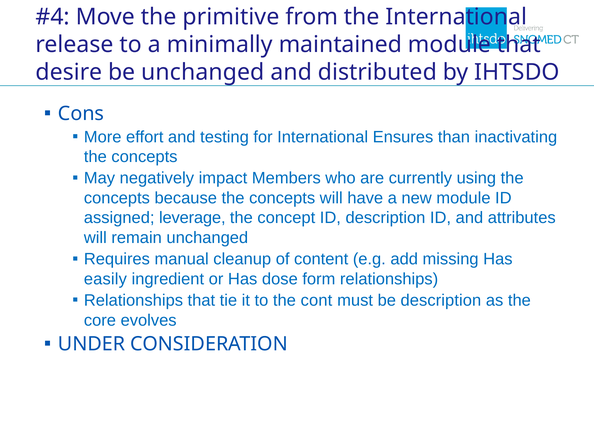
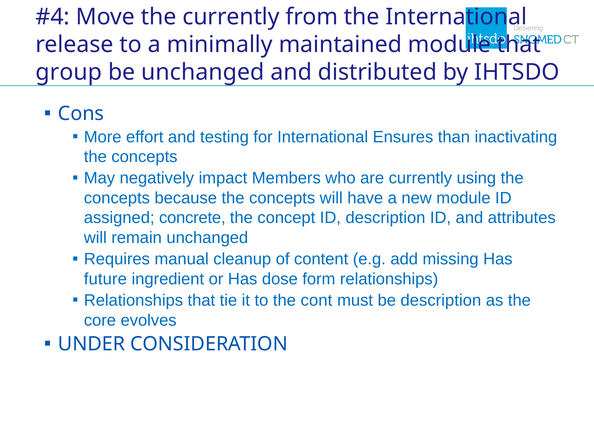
the primitive: primitive -> currently
desire: desire -> group
leverage: leverage -> concrete
easily: easily -> future
